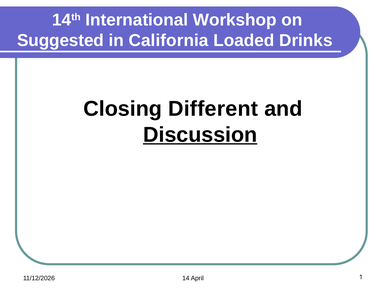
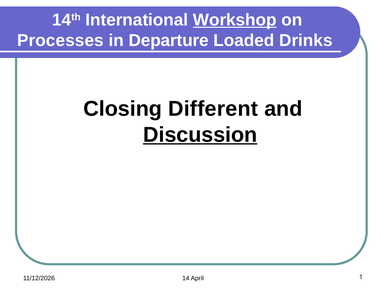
Workshop underline: none -> present
Suggested: Suggested -> Processes
California: California -> Departure
